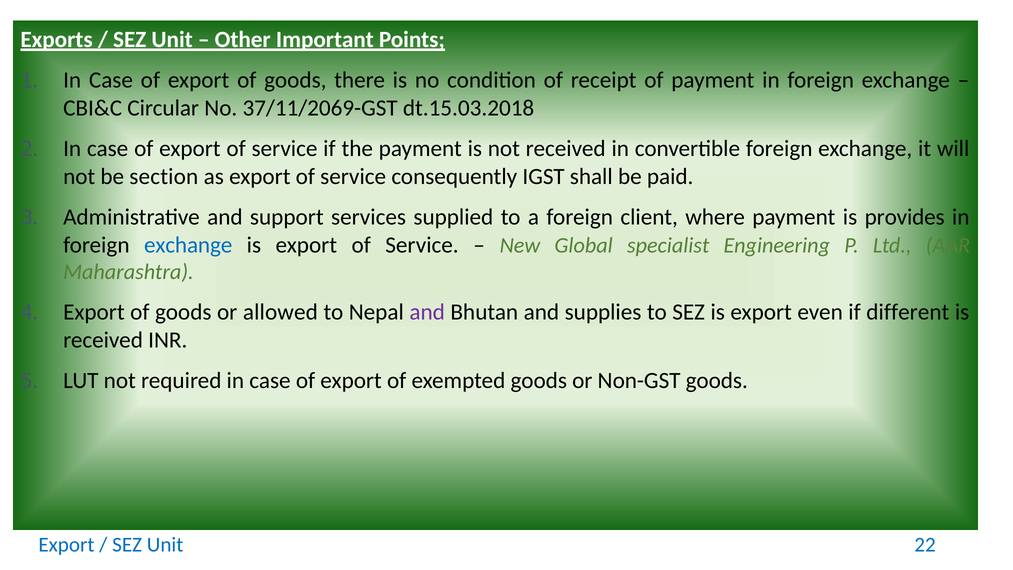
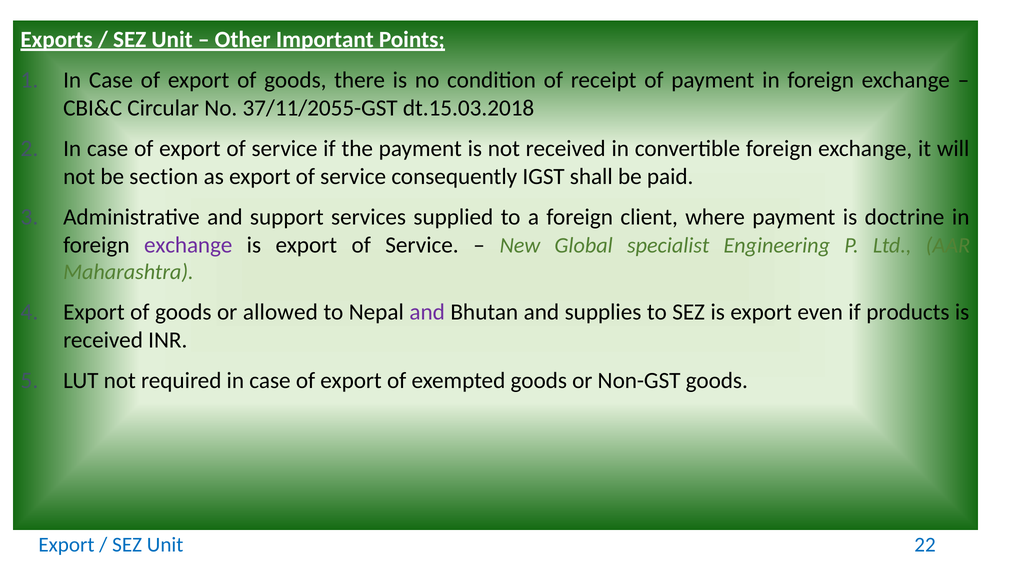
37/11/2069-GST: 37/11/2069-GST -> 37/11/2055-GST
provides: provides -> doctrine
exchange at (188, 245) colour: blue -> purple
different: different -> products
